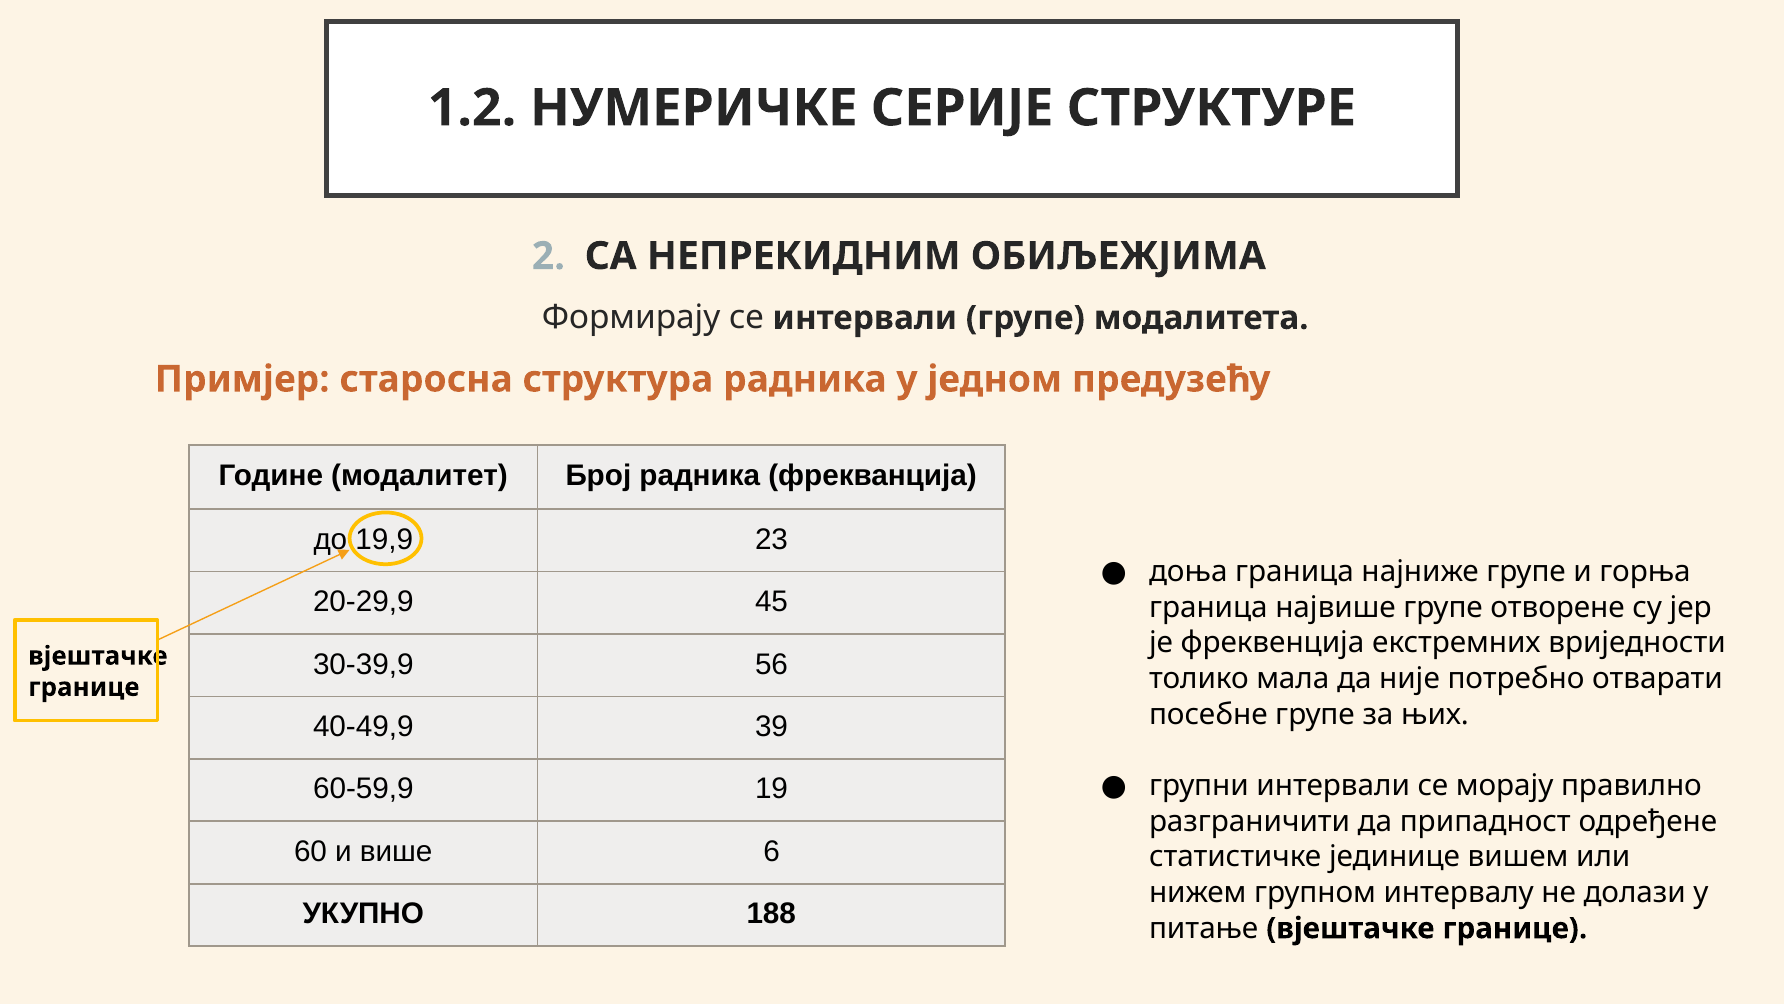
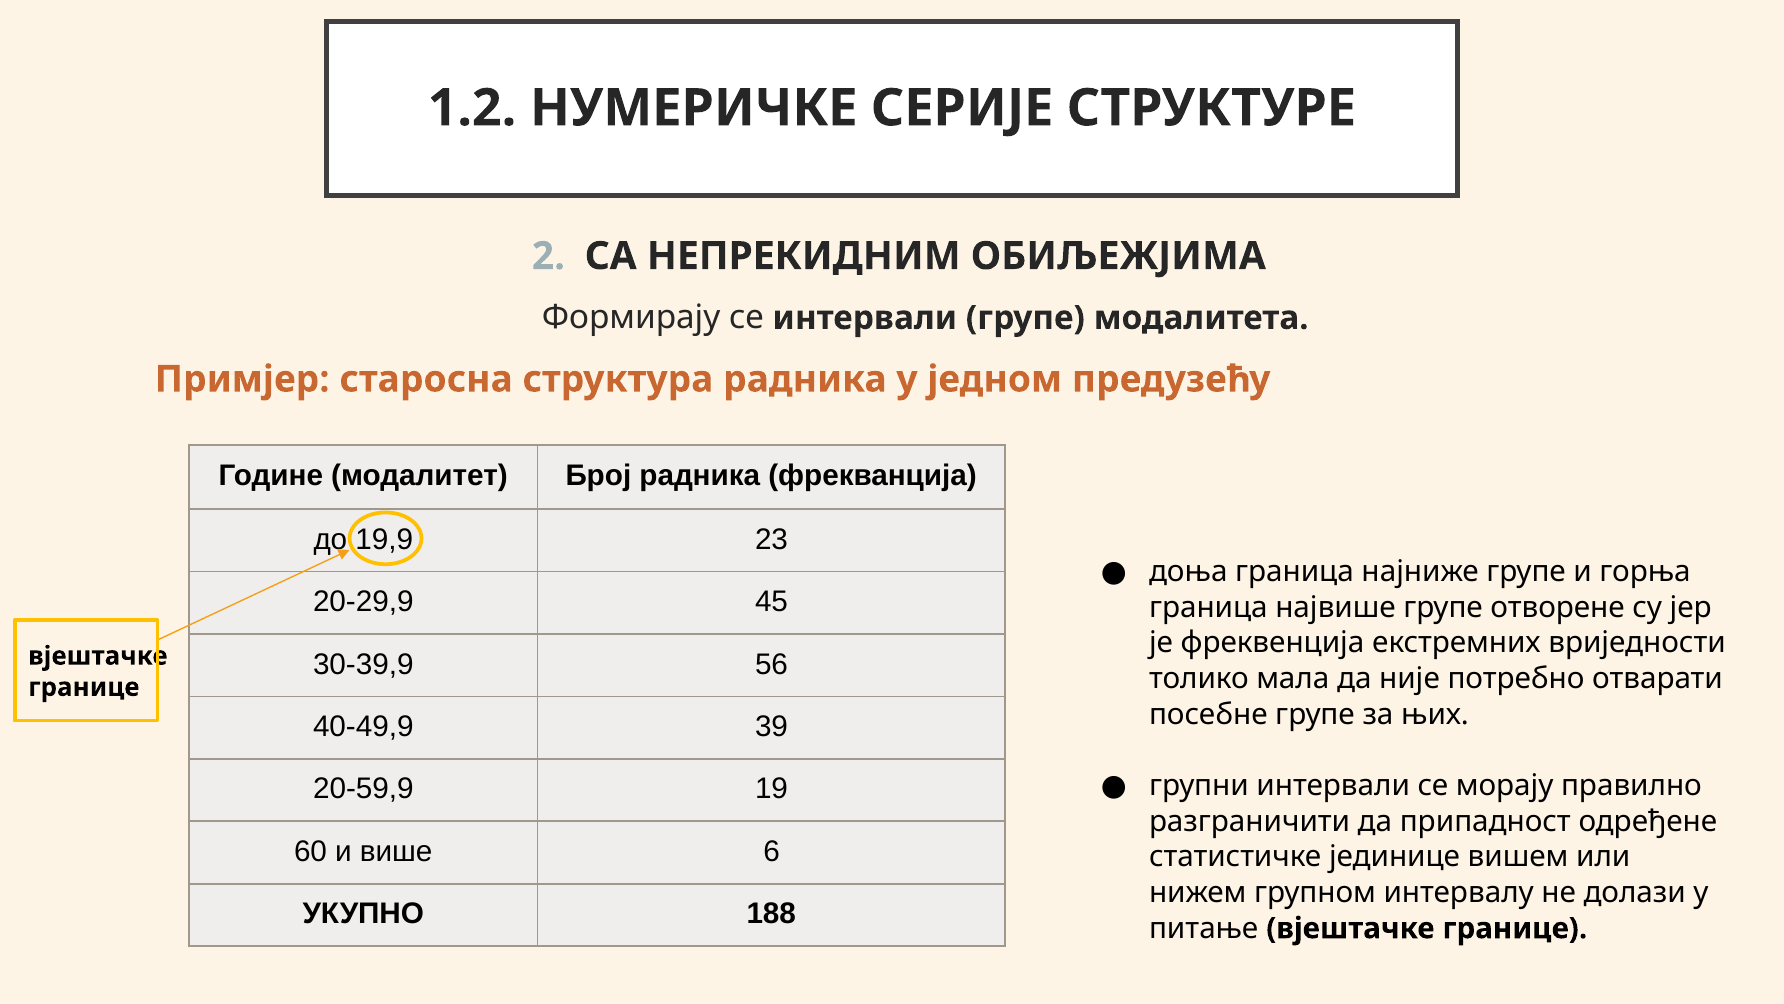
60-59,9: 60-59,9 -> 20-59,9
